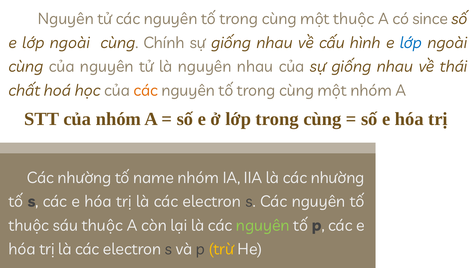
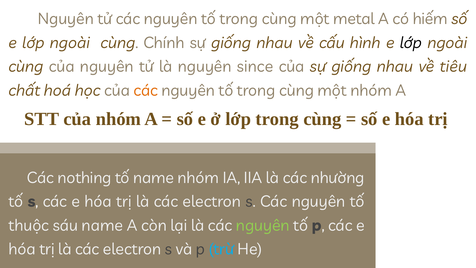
một thuộc: thuộc -> metal
since: since -> hiếm
lớp at (411, 43) colour: blue -> black
nguyên nhau: nhau -> since
thái: thái -> tiêu
nhường at (85, 178): nhường -> nothing
sáu thuộc: thuộc -> name
trừ colour: yellow -> light blue
